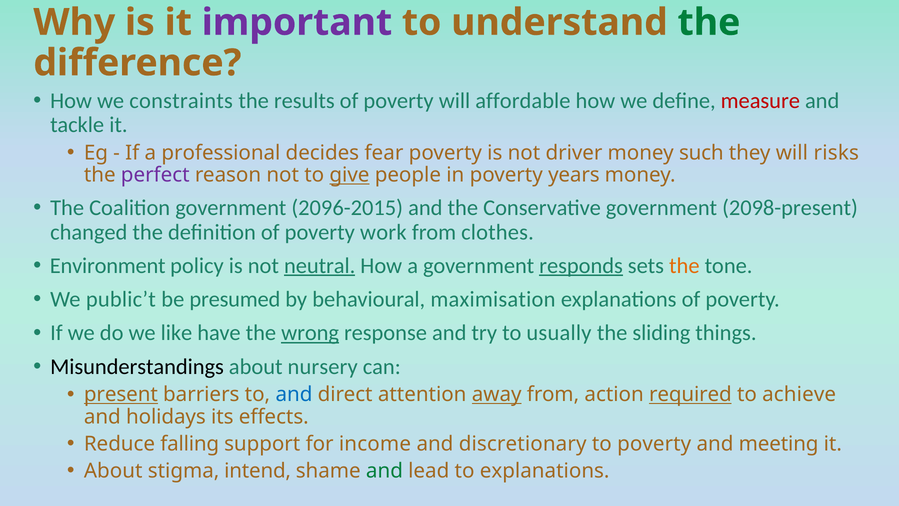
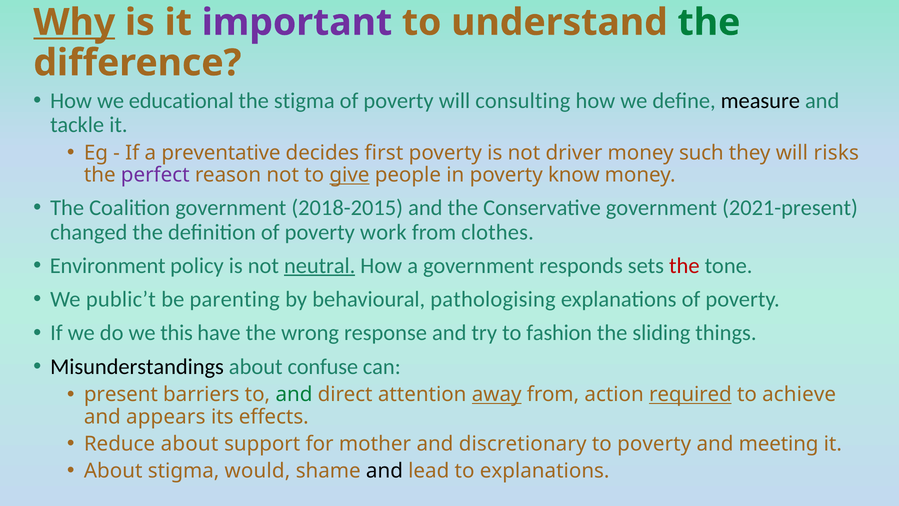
Why underline: none -> present
constraints: constraints -> educational
the results: results -> stigma
affordable: affordable -> consulting
measure colour: red -> black
professional: professional -> preventative
fear: fear -> first
years: years -> know
2096-2015: 2096-2015 -> 2018-2015
2098-present: 2098-present -> 2021-present
responds underline: present -> none
the at (684, 266) colour: orange -> red
presumed: presumed -> parenting
maximisation: maximisation -> pathologising
like: like -> this
wrong underline: present -> none
usually: usually -> fashion
nursery: nursery -> confuse
present underline: present -> none
and at (294, 394) colour: blue -> green
holidays: holidays -> appears
Reduce falling: falling -> about
income: income -> mother
intend: intend -> would
and at (384, 470) colour: green -> black
